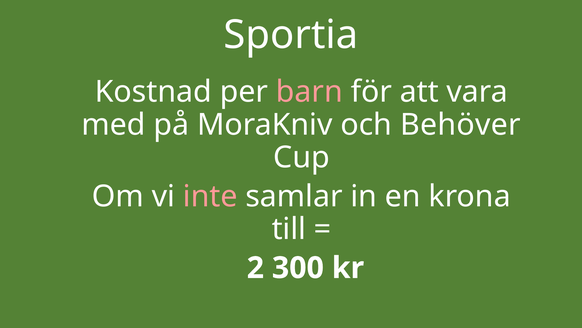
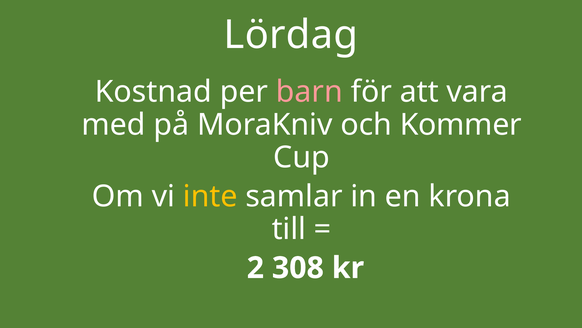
Sportia: Sportia -> Lördag
Behöver: Behöver -> Kommer
inte colour: pink -> yellow
300: 300 -> 308
